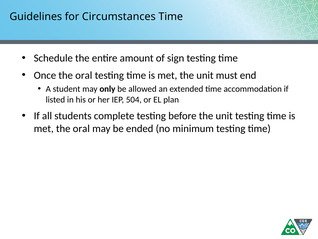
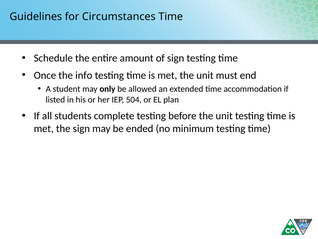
Once the oral: oral -> info
met the oral: oral -> sign
